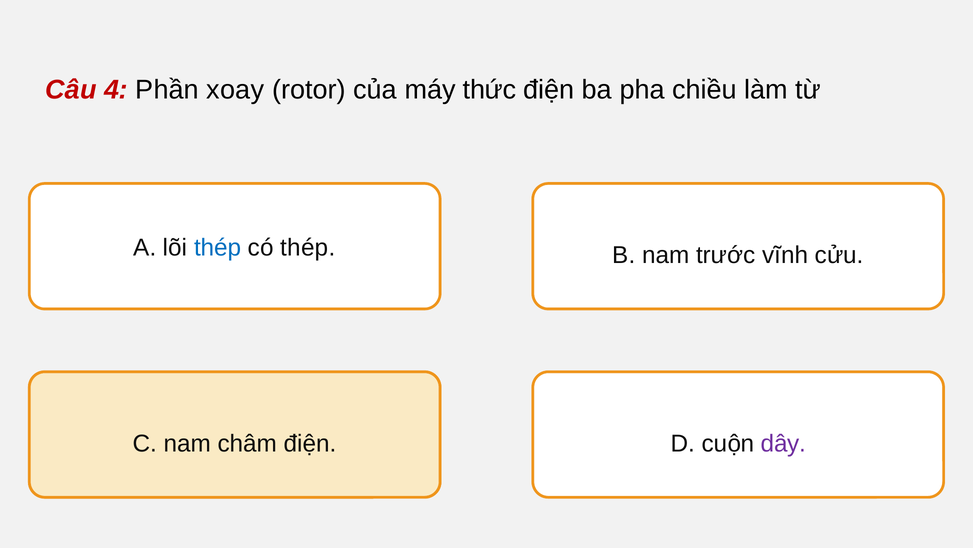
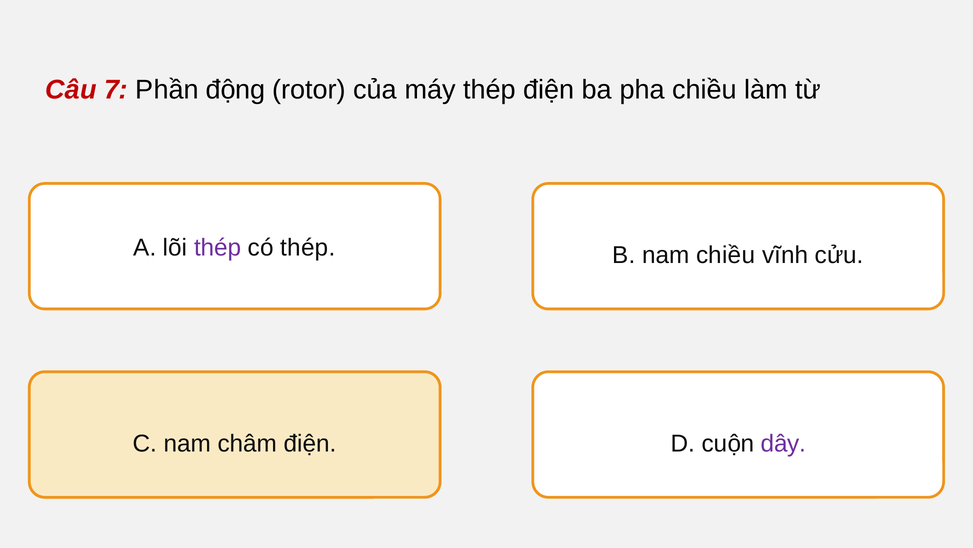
4: 4 -> 7
xoay: xoay -> động
máy thức: thức -> thép
thép at (218, 248) colour: blue -> purple
nam trước: trước -> chiều
